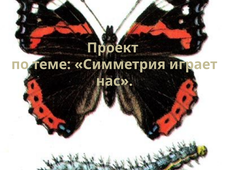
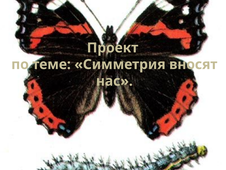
играет: играет -> вносят
